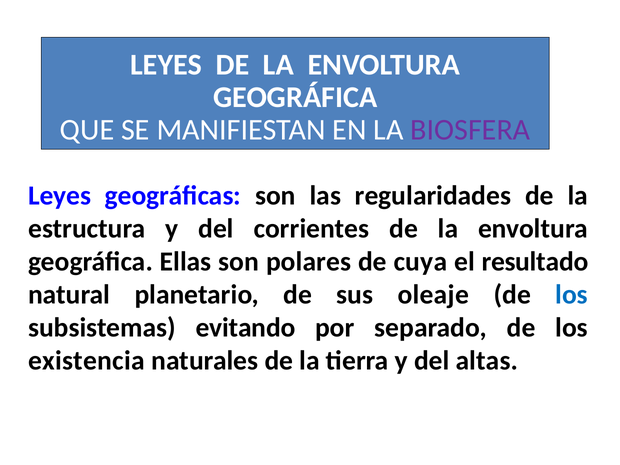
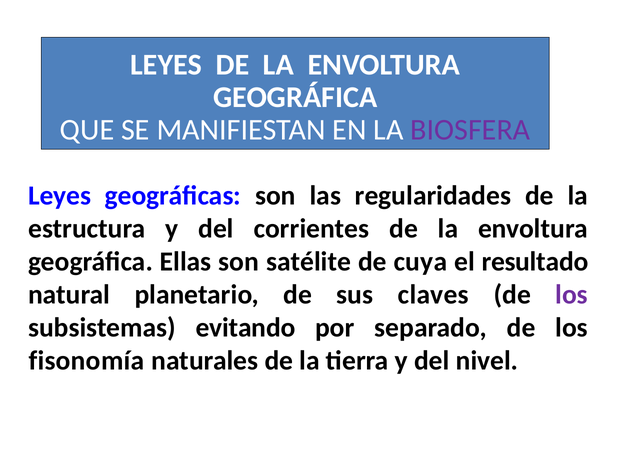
polares: polares -> satélite
oleaje: oleaje -> claves
los at (572, 295) colour: blue -> purple
existencia: existencia -> fisonomía
altas: altas -> nivel
